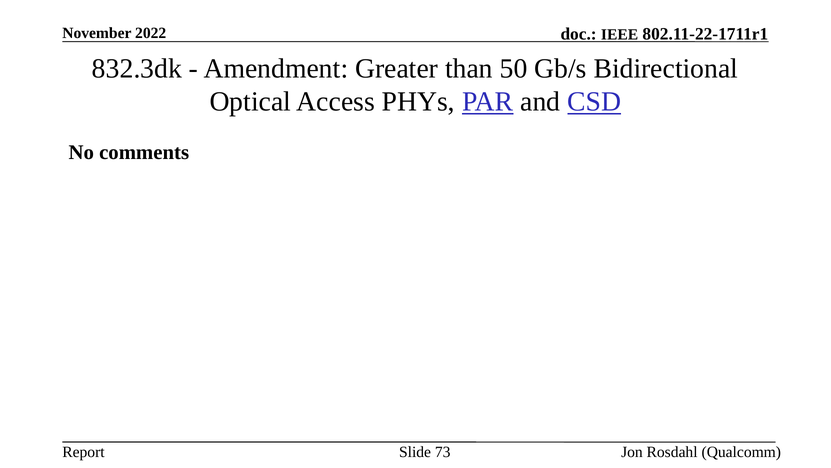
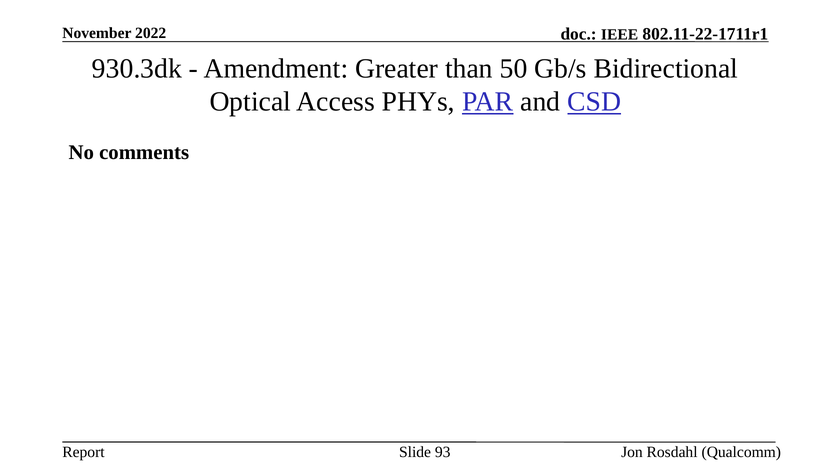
832.3dk: 832.3dk -> 930.3dk
73: 73 -> 93
